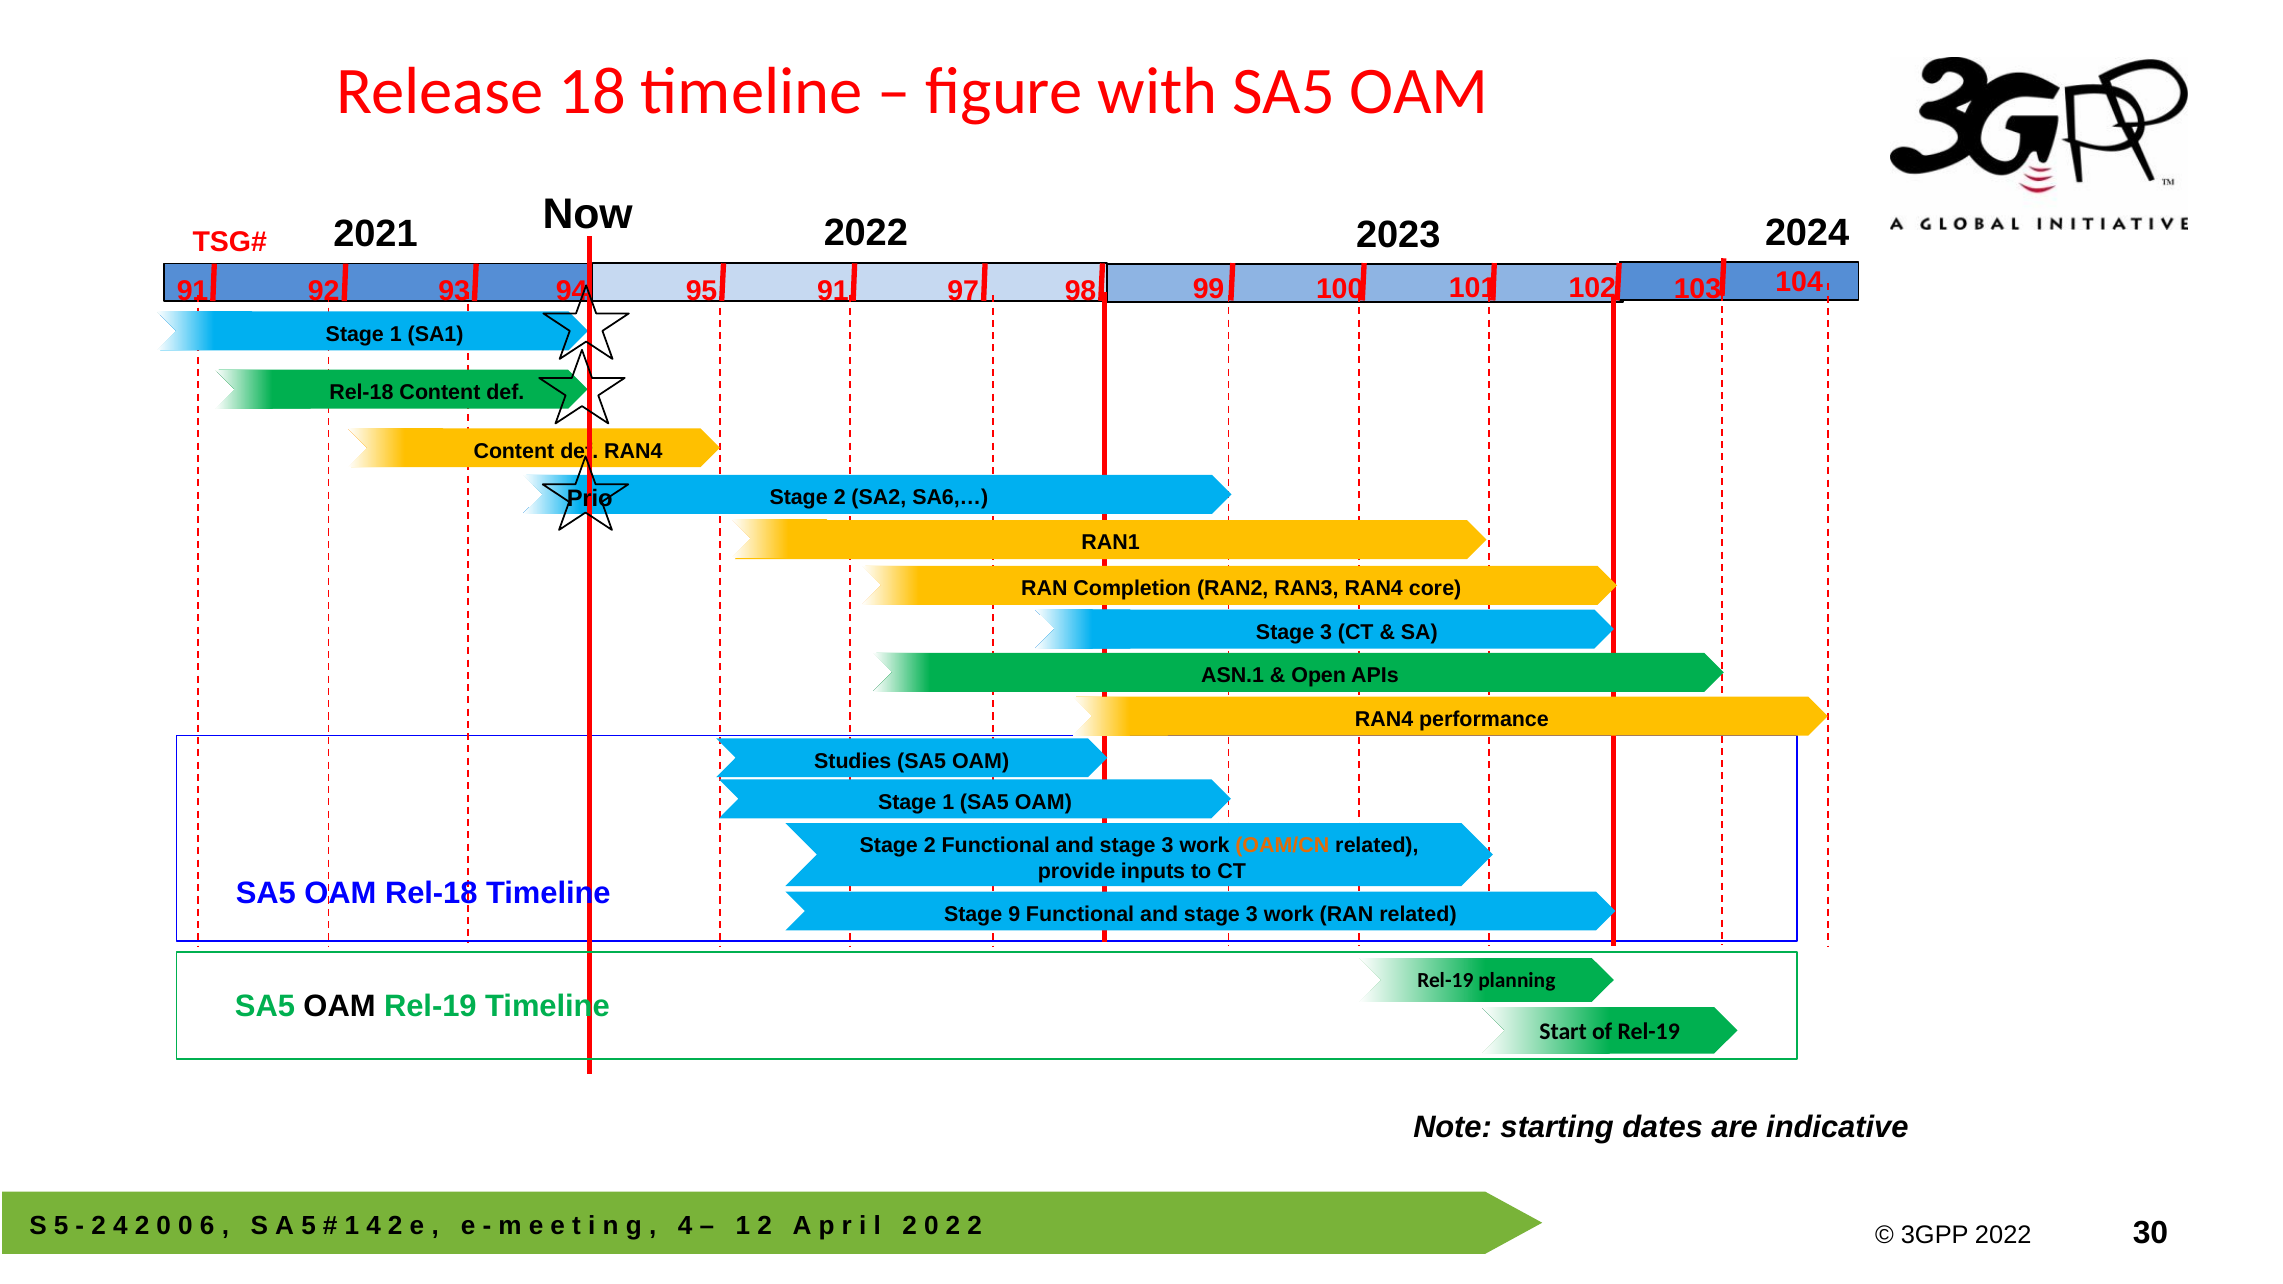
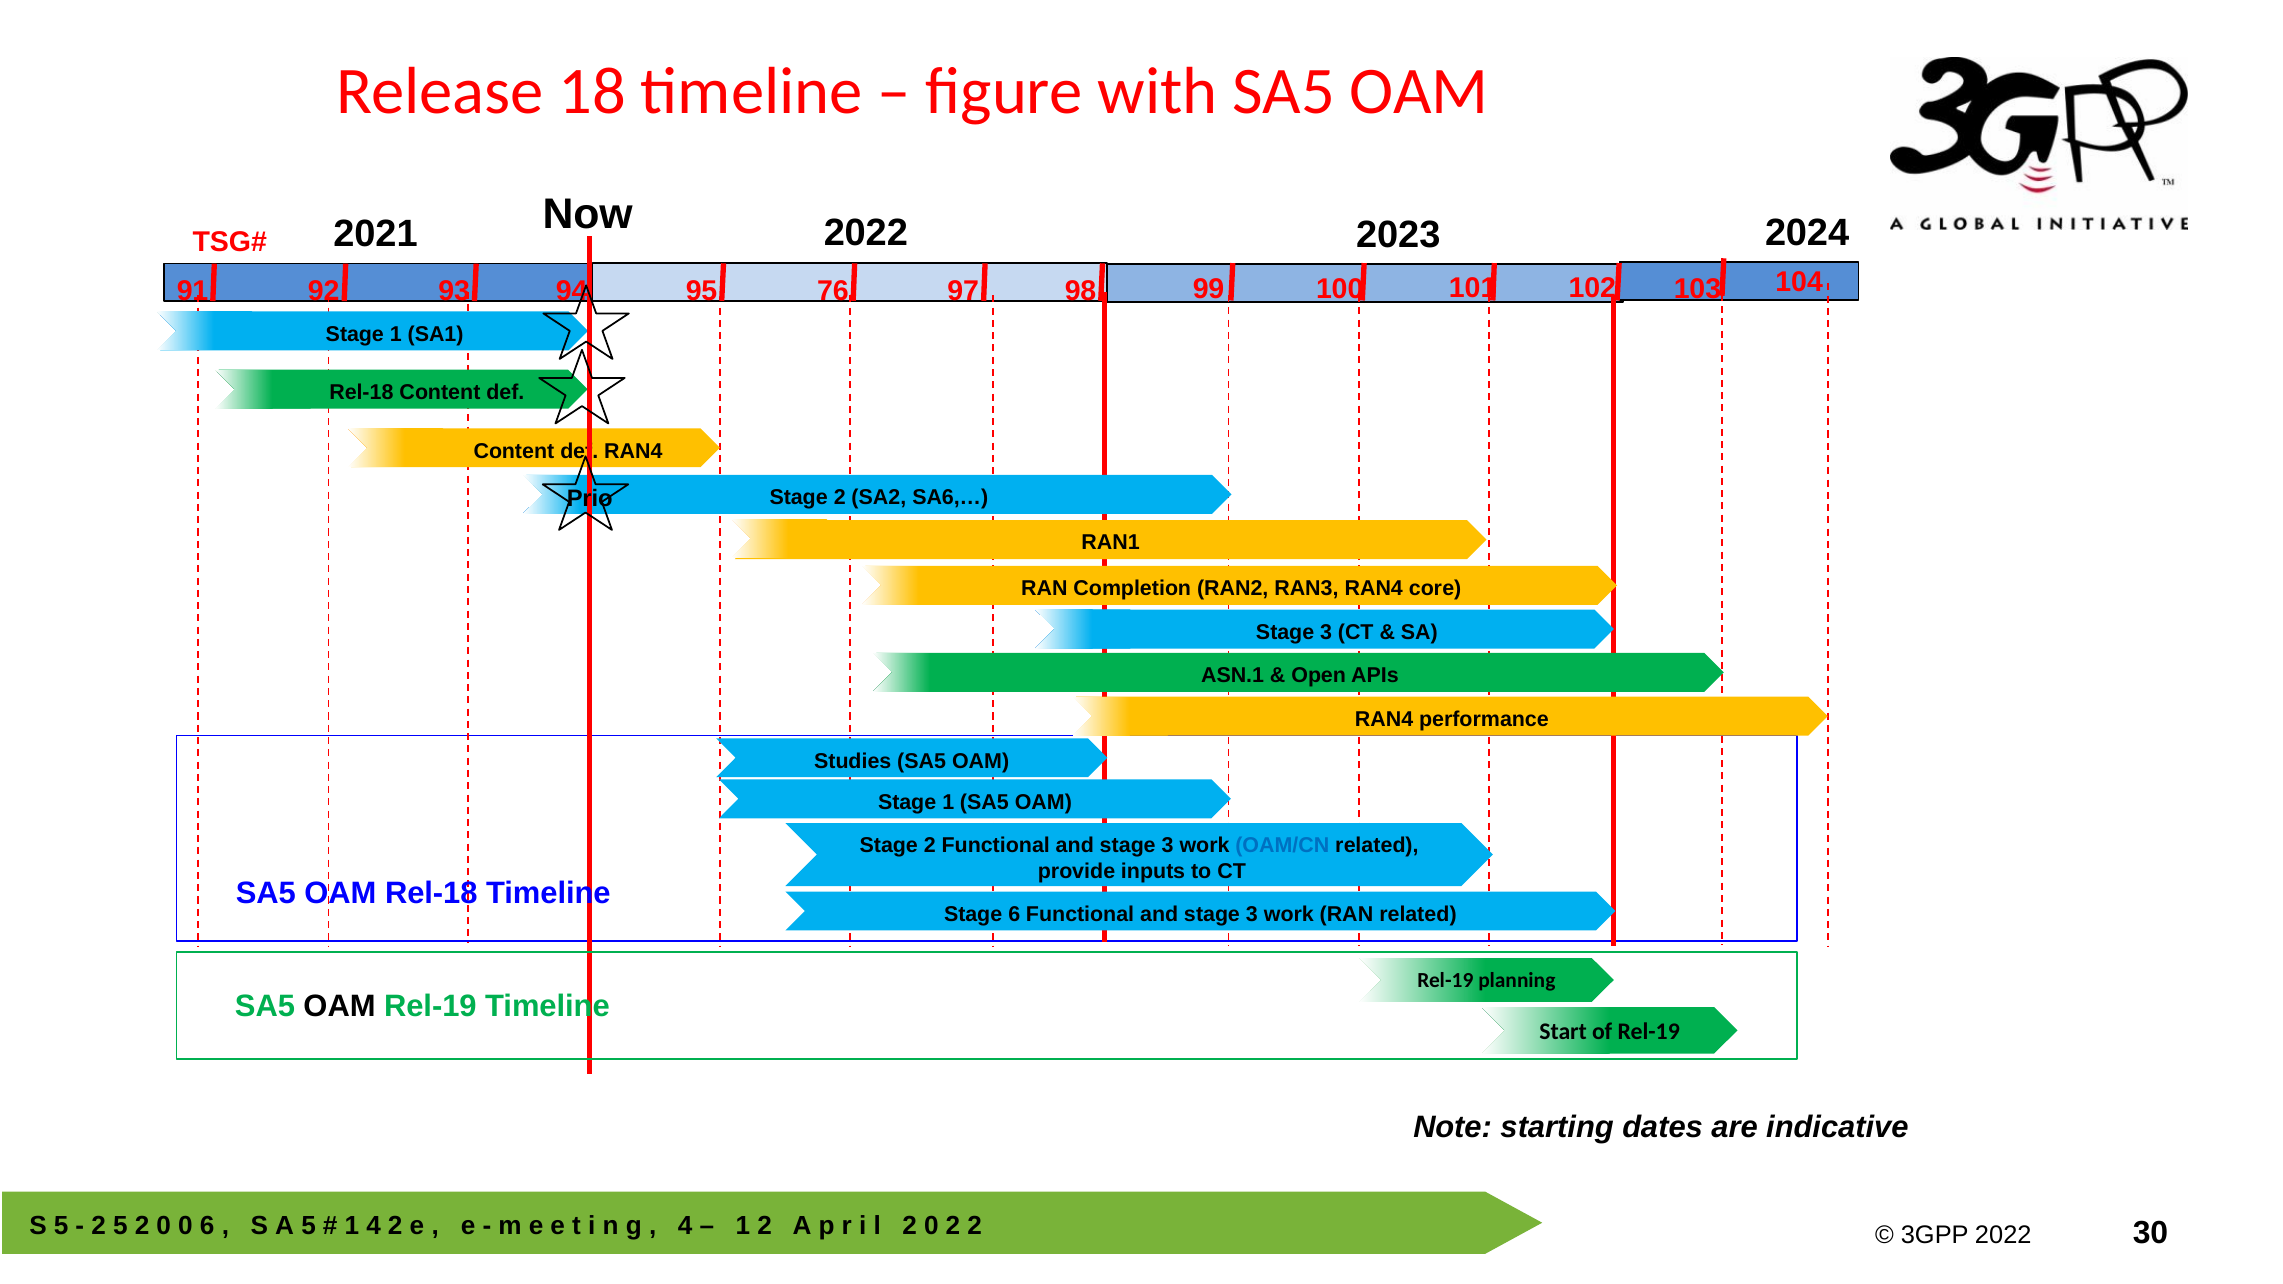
95 91: 91 -> 76
OAM/CN colour: orange -> blue
Stage 9: 9 -> 6
2 4: 4 -> 5
